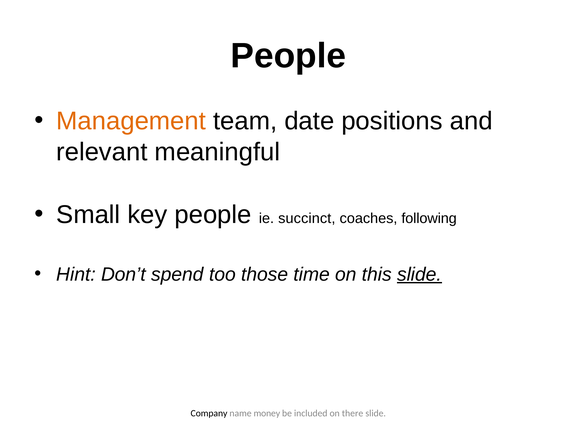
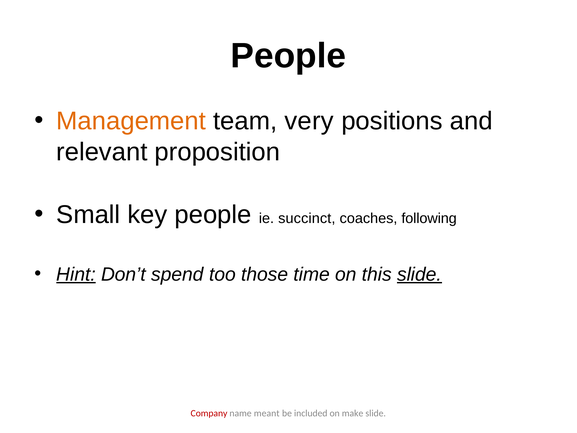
date: date -> very
meaningful: meaningful -> proposition
Hint underline: none -> present
Company colour: black -> red
money: money -> meant
there: there -> make
